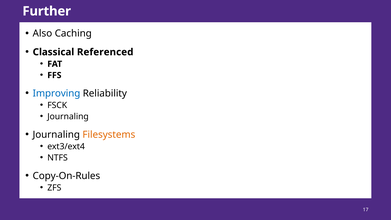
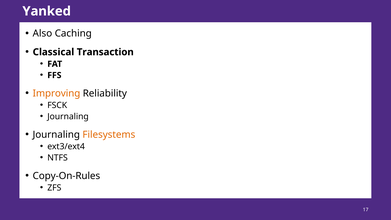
Further: Further -> Yanked
Referenced: Referenced -> Transaction
Improving colour: blue -> orange
